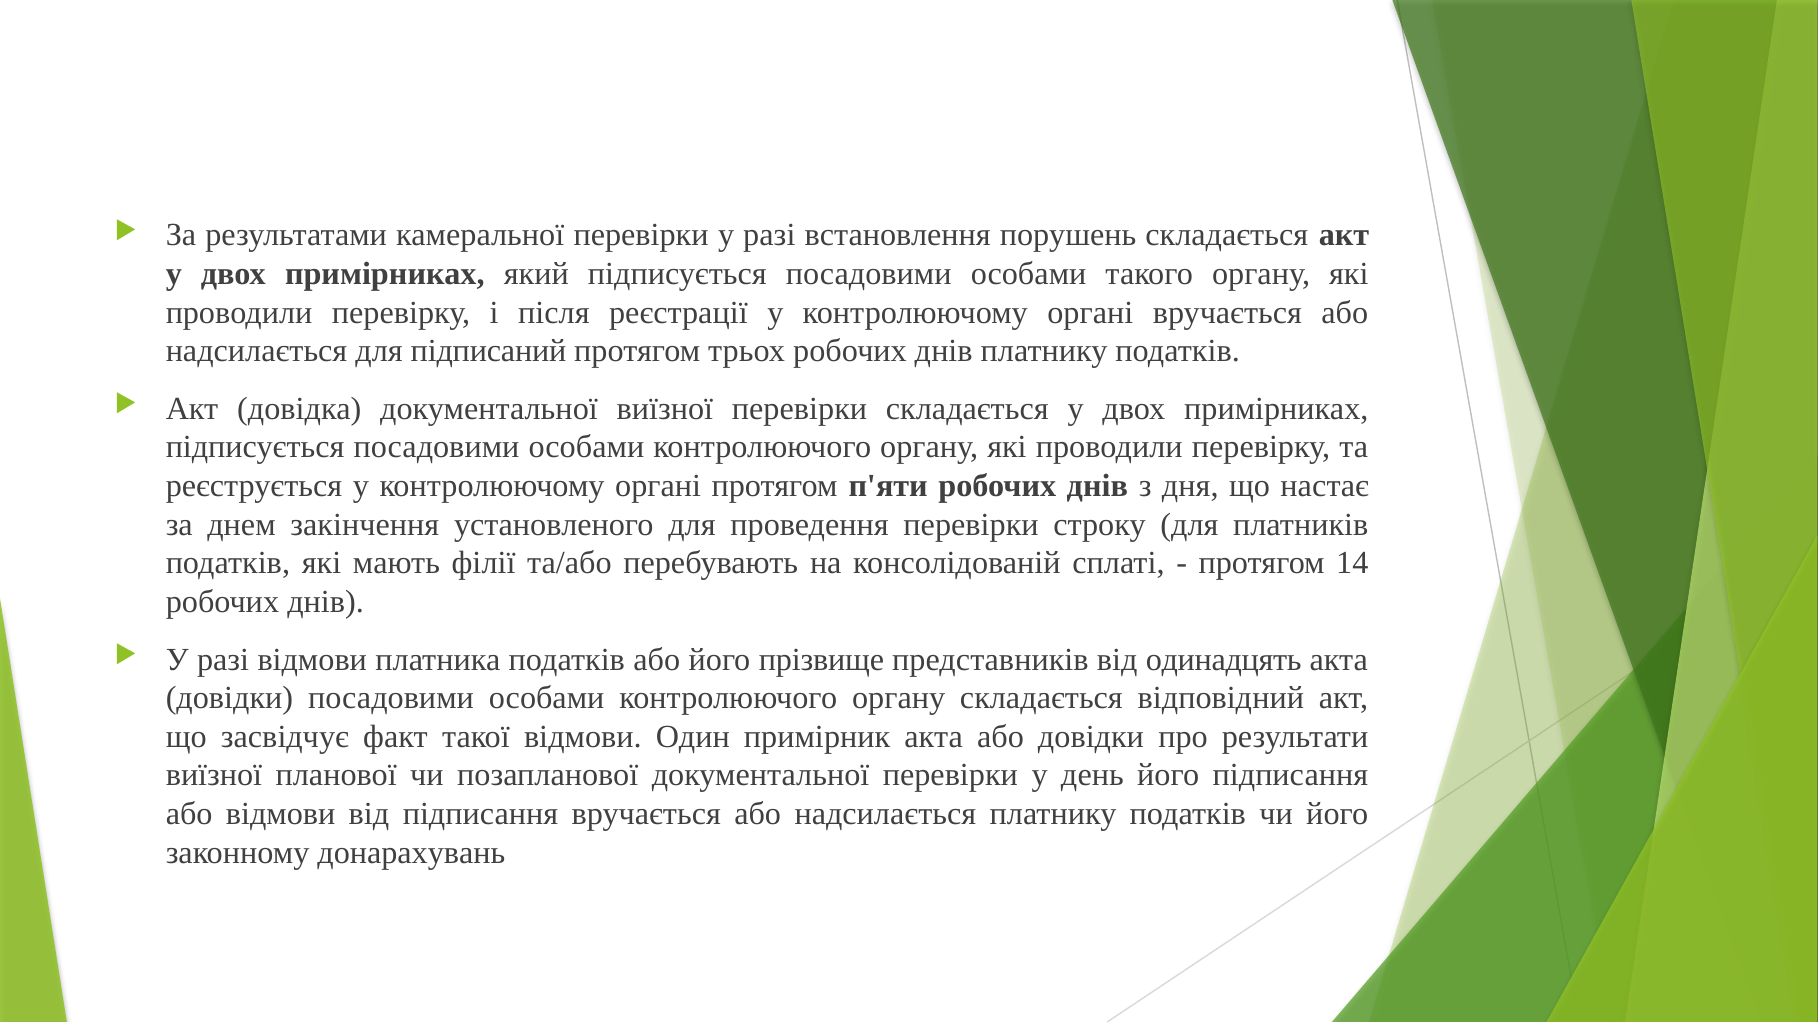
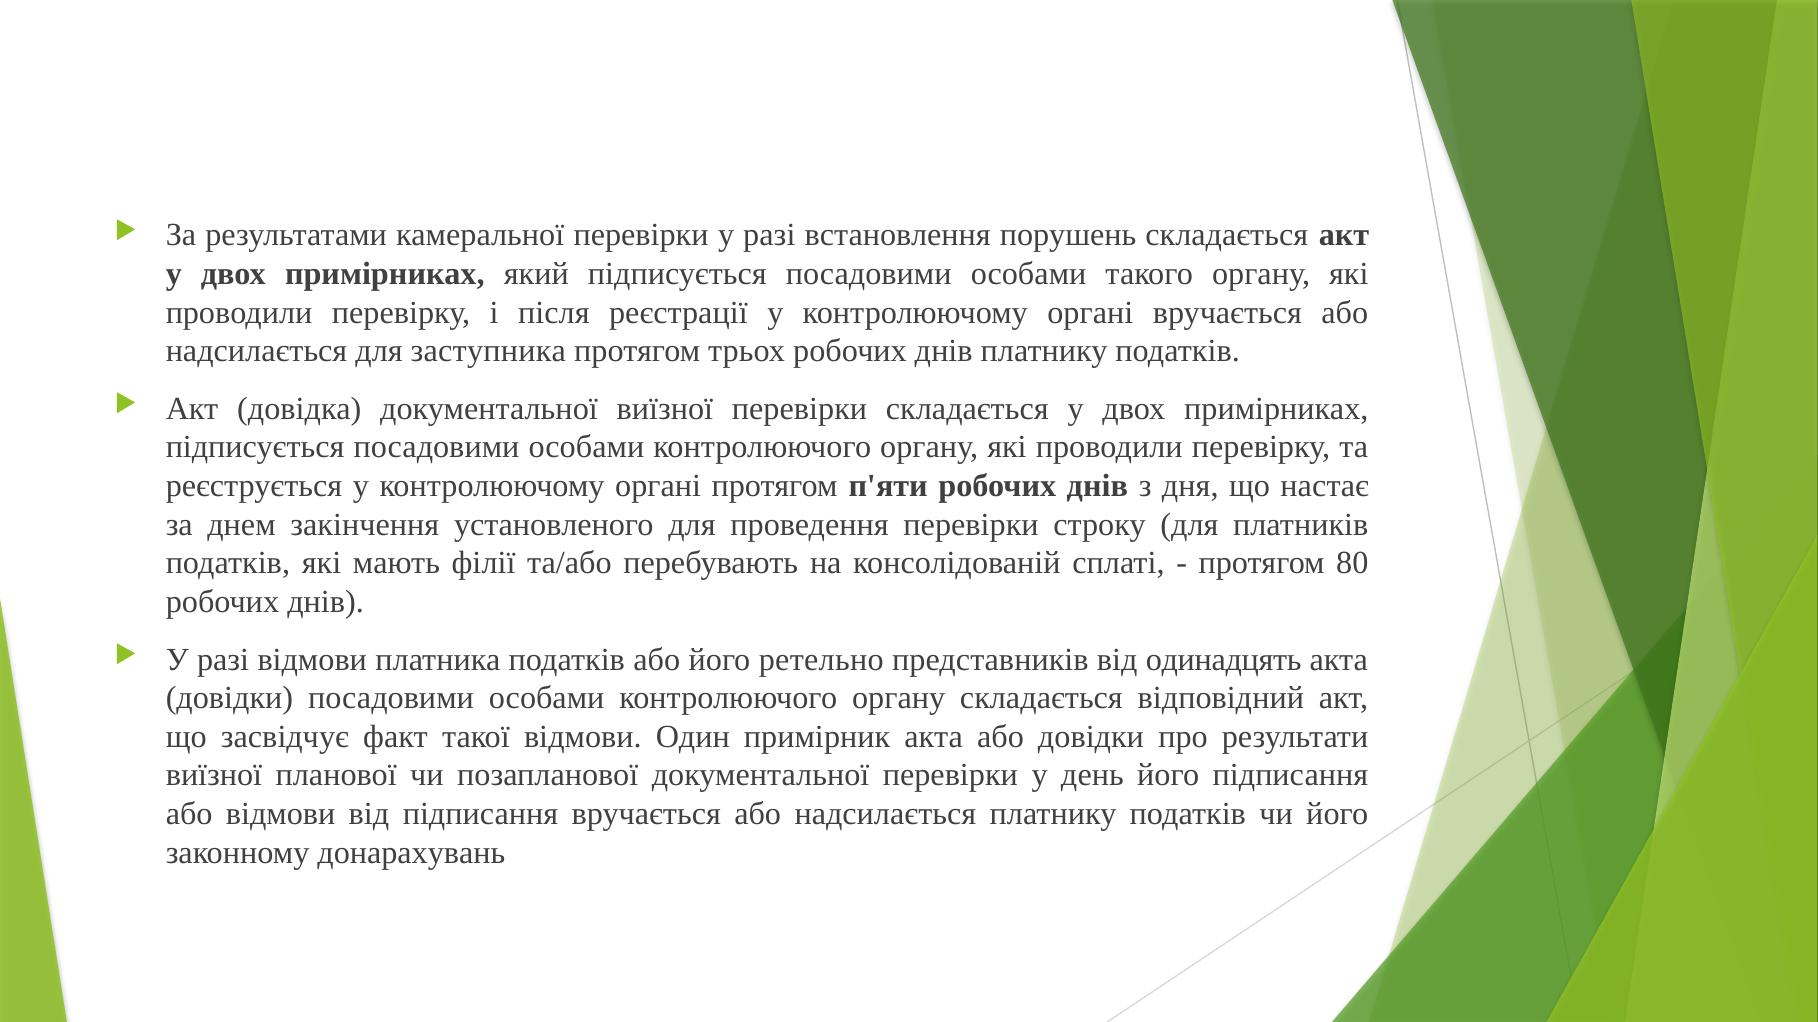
підписаний: підписаний -> заступника
14: 14 -> 80
прізвище: прізвище -> ретельно
